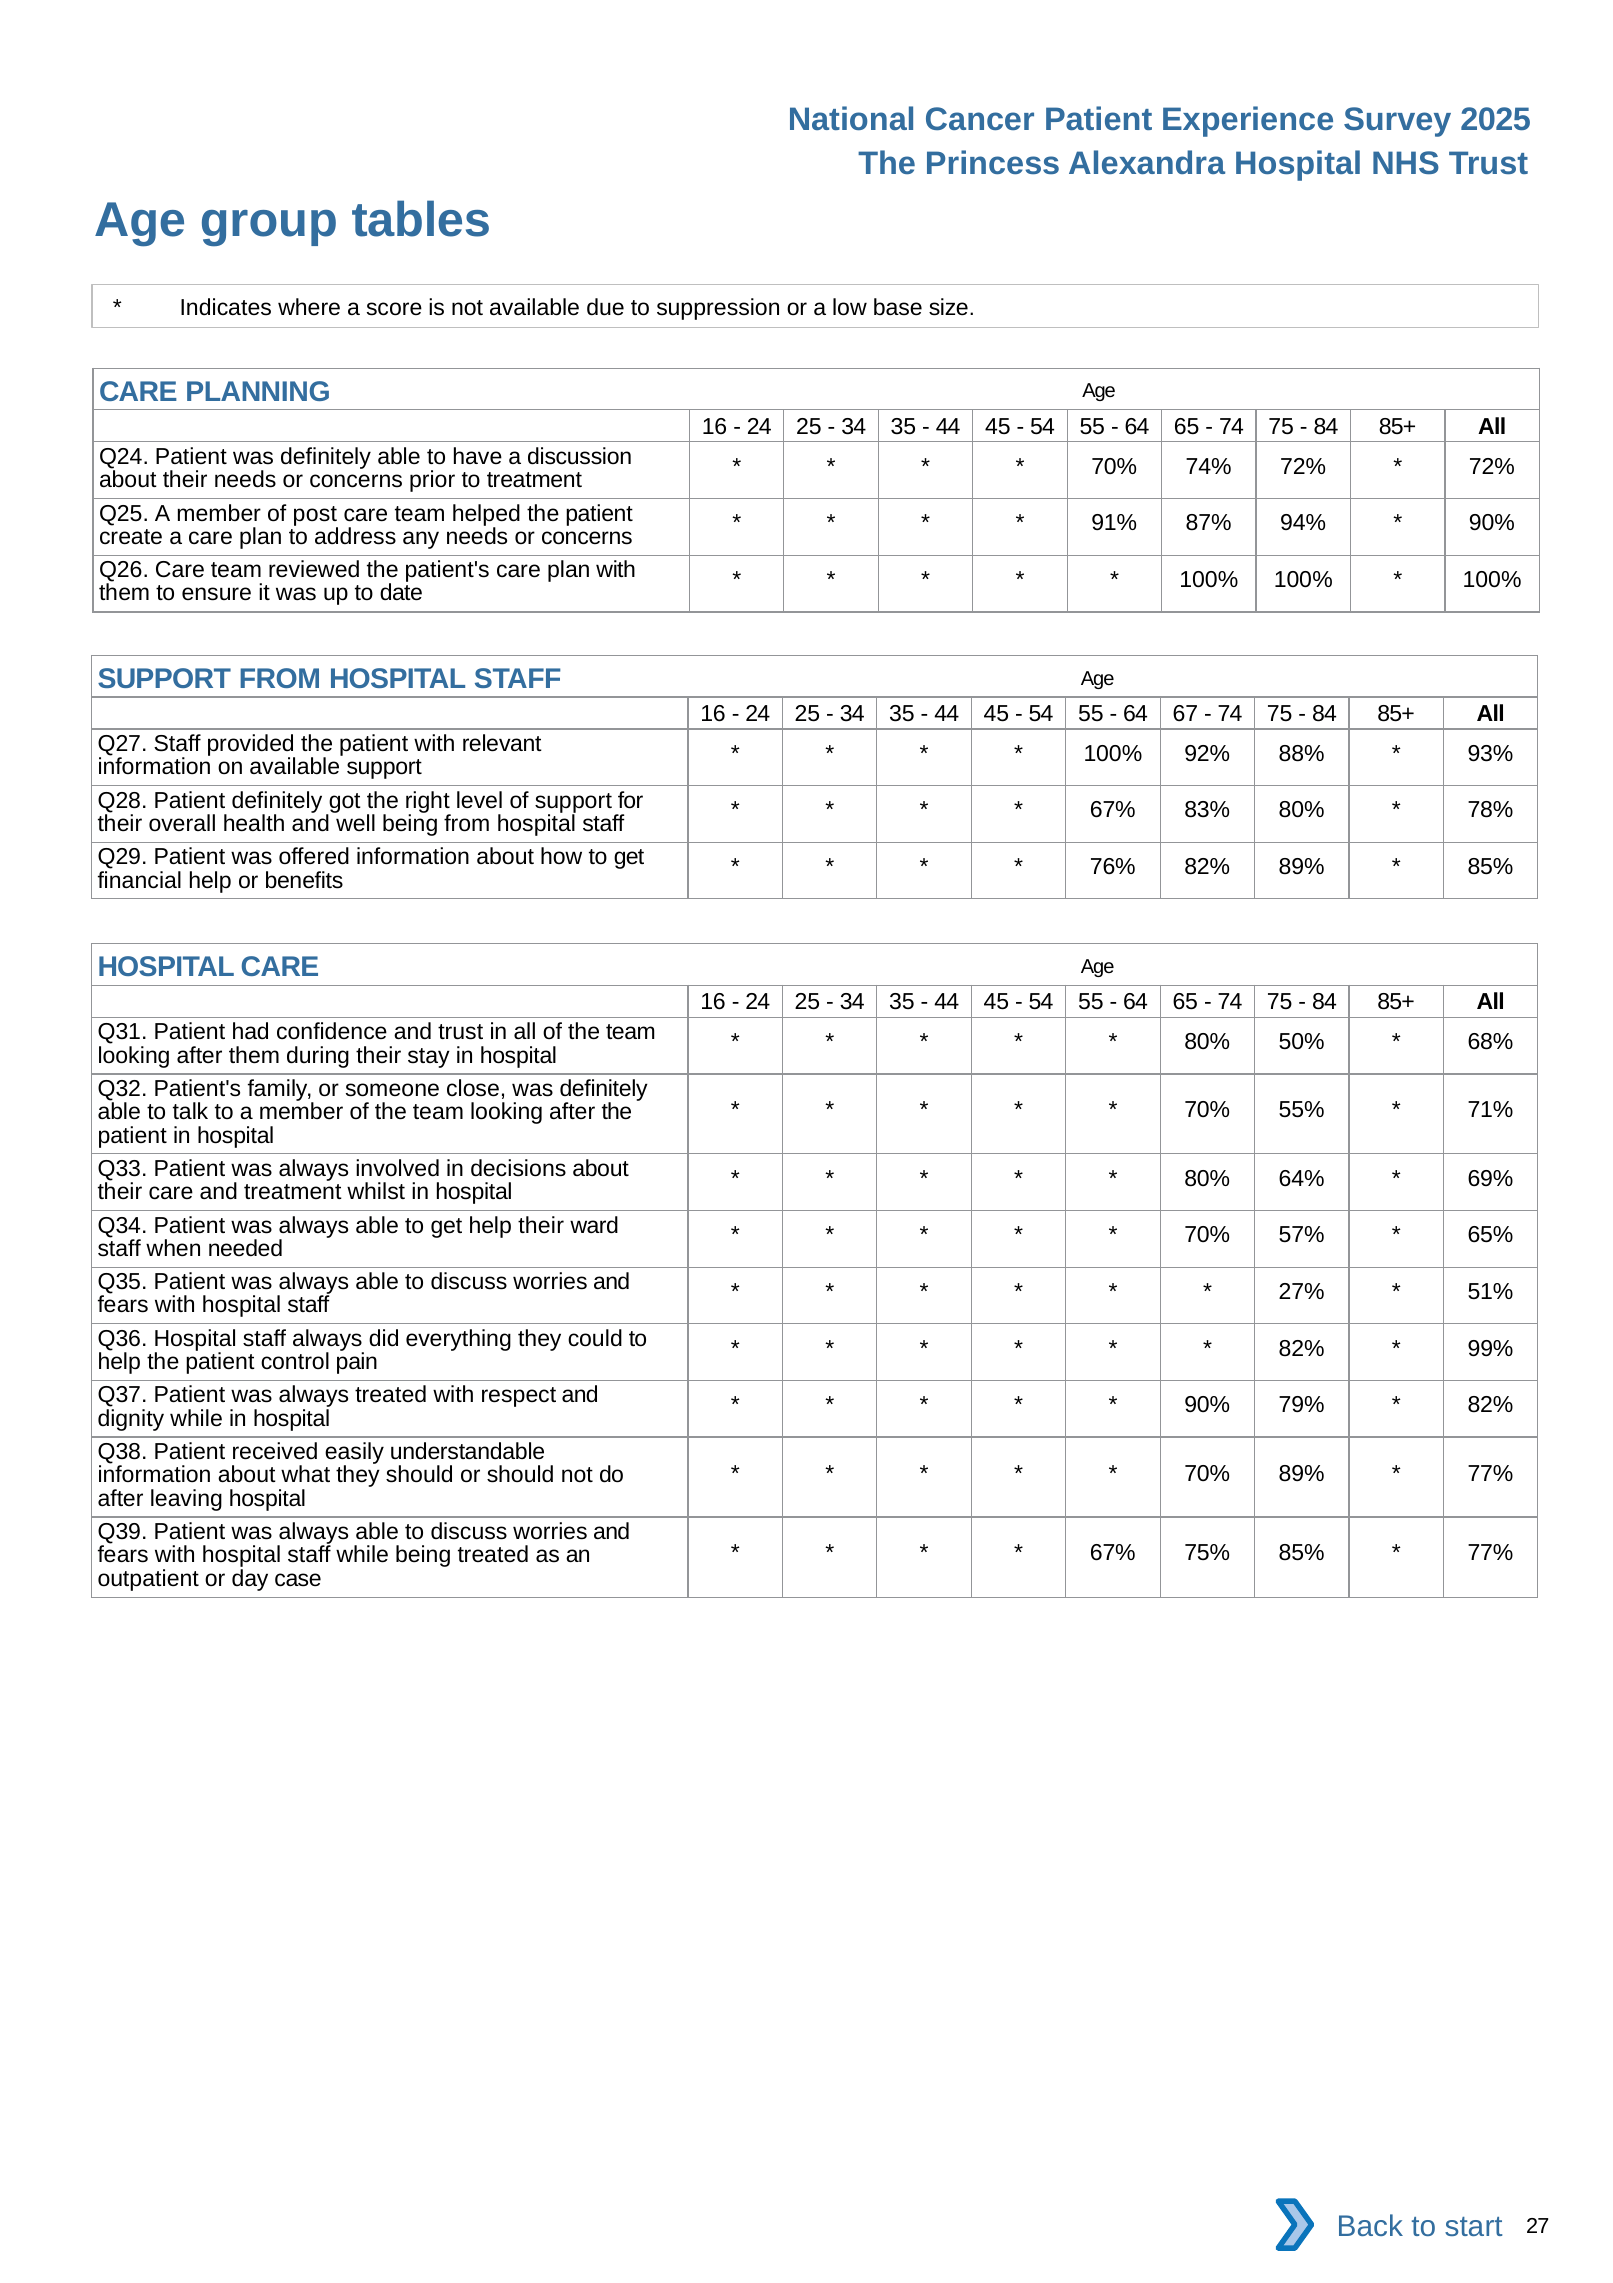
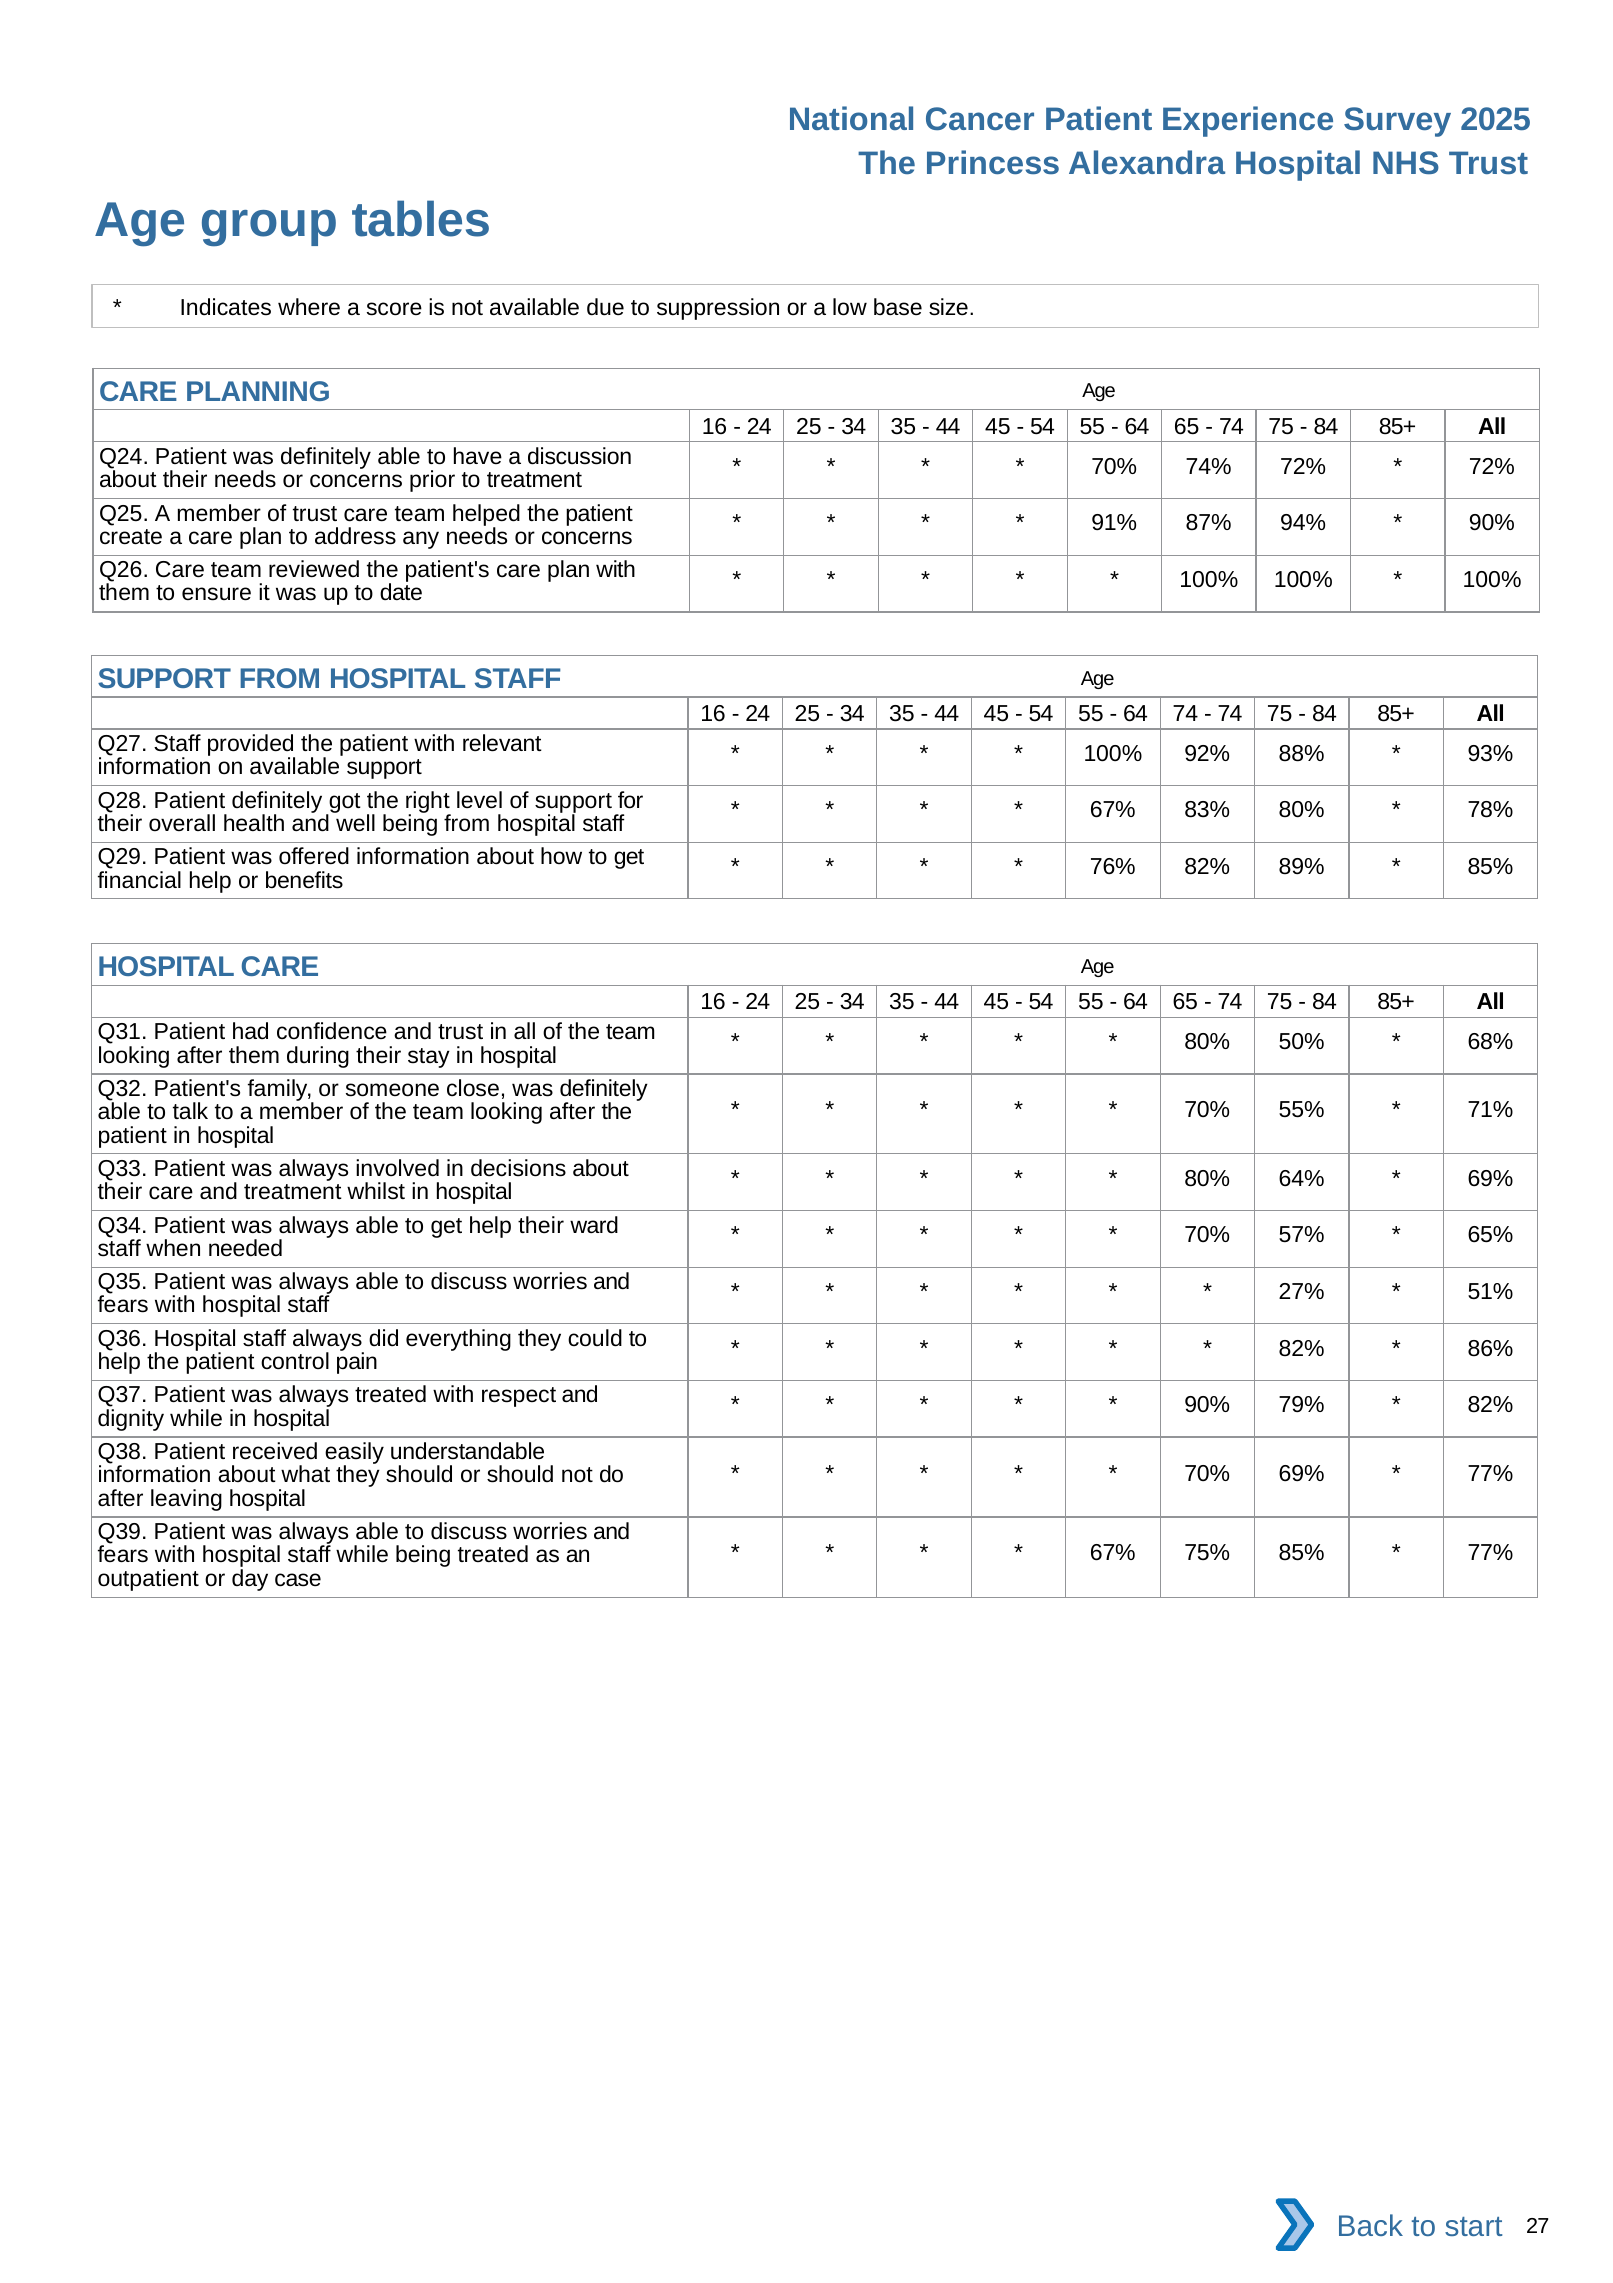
of post: post -> trust
64 67: 67 -> 74
99%: 99% -> 86%
70% 89%: 89% -> 69%
